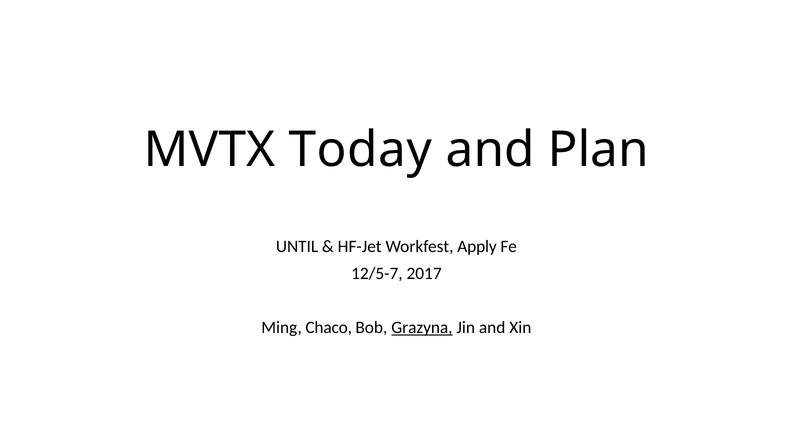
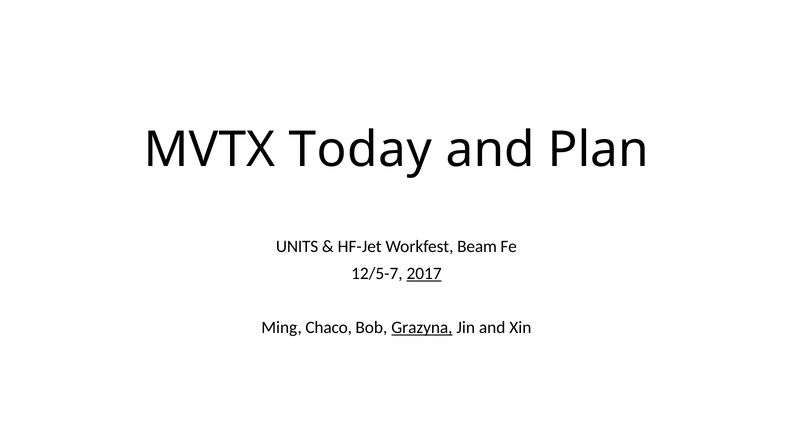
UNTIL: UNTIL -> UNITS
Apply: Apply -> Beam
2017 underline: none -> present
